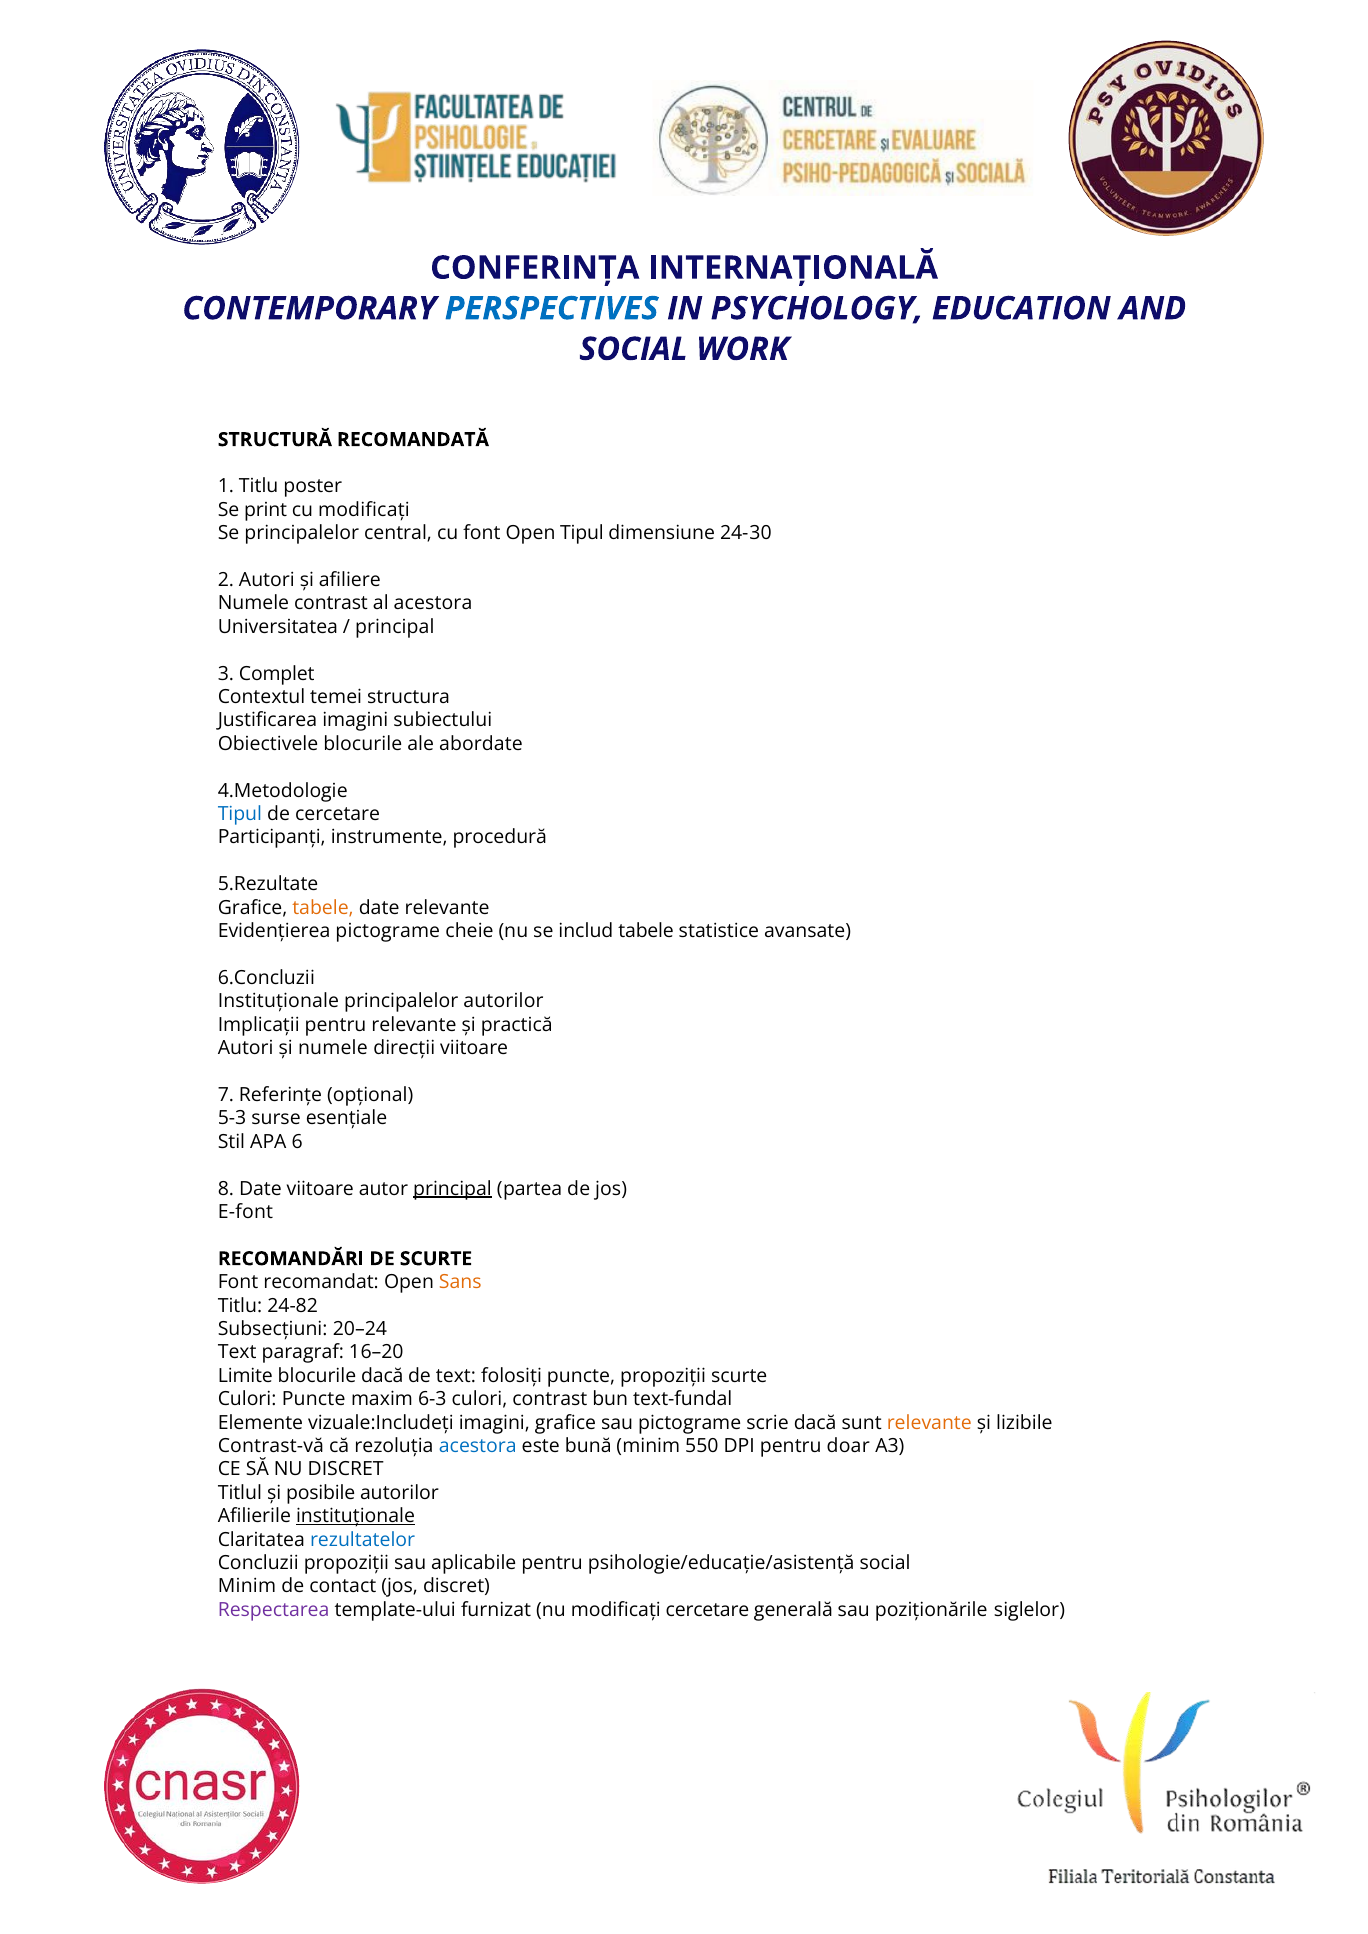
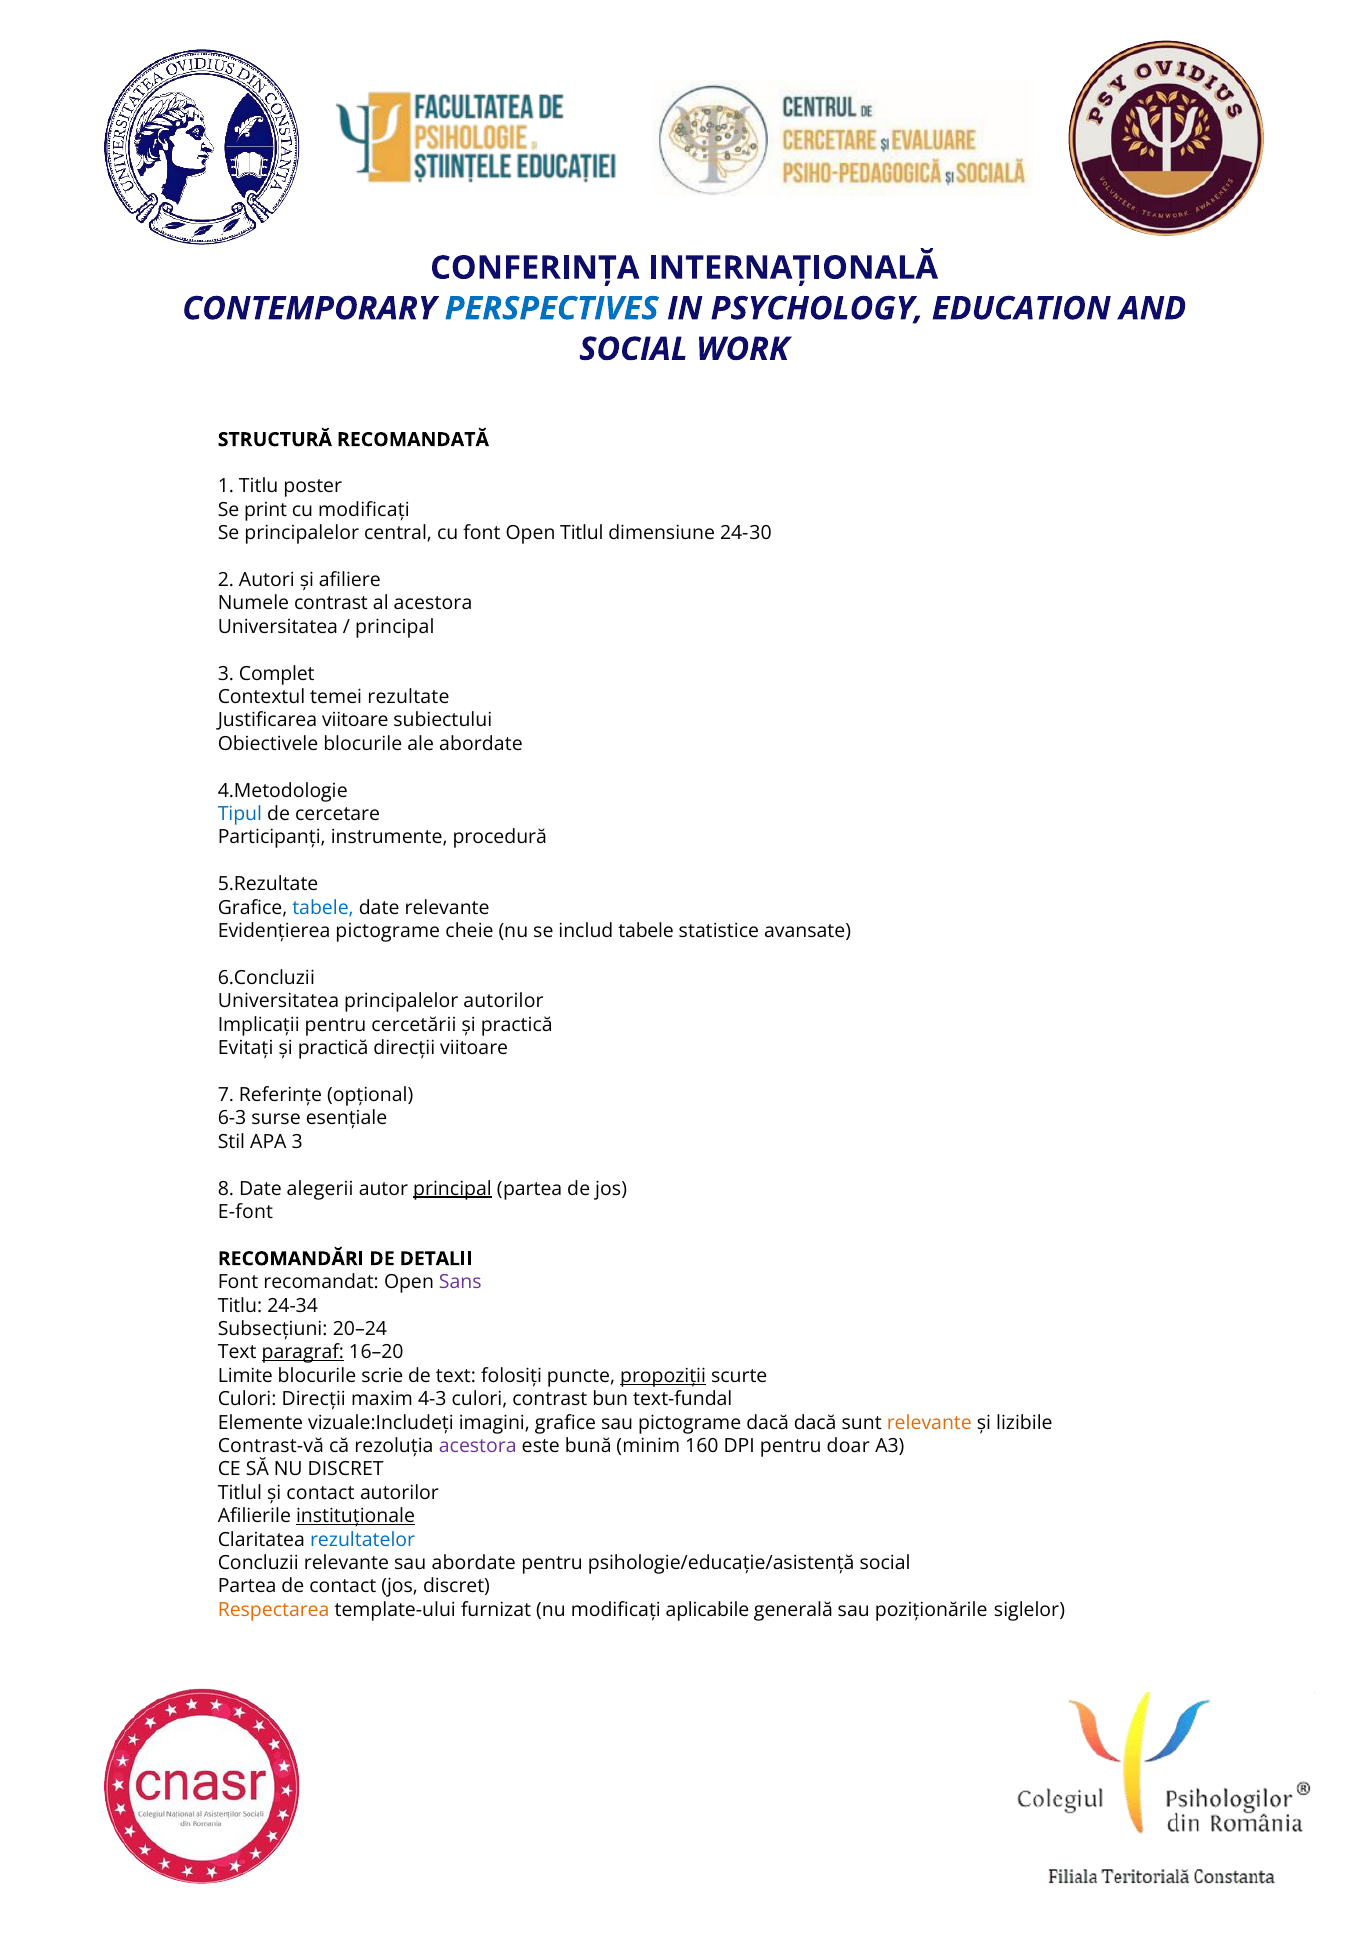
Open Tipul: Tipul -> Titlul
structura: structura -> rezultate
Justificarea imagini: imagini -> viitoare
tabele at (323, 907) colour: orange -> blue
Instituționale at (278, 1001): Instituționale -> Universitatea
pentru relevante: relevante -> cercetării
Autori at (246, 1048): Autori -> Evitați
numele at (333, 1048): numele -> practică
5-3: 5-3 -> 6-3
APA 6: 6 -> 3
Date viitoare: viitoare -> alegerii
DE SCURTE: SCURTE -> DETALII
Sans colour: orange -> purple
24-82: 24-82 -> 24-34
paragraf underline: none -> present
blocurile dacă: dacă -> scrie
propoziții at (663, 1375) underline: none -> present
Culori Puncte: Puncte -> Direcții
6-3: 6-3 -> 4-3
pictograme scrie: scrie -> dacă
acestora at (478, 1446) colour: blue -> purple
550: 550 -> 160
și posibile: posibile -> contact
Concluzii propoziții: propoziții -> relevante
sau aplicabile: aplicabile -> abordate
Minim at (247, 1586): Minim -> Partea
Respectarea colour: purple -> orange
modificați cercetare: cercetare -> aplicabile
